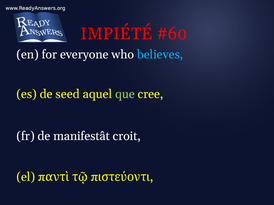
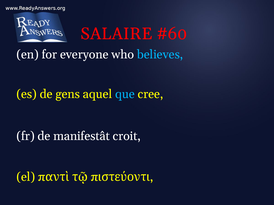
IMPIÉTÉ: IMPIÉTÉ -> SALAIRE
seed: seed -> gens
que colour: light green -> light blue
